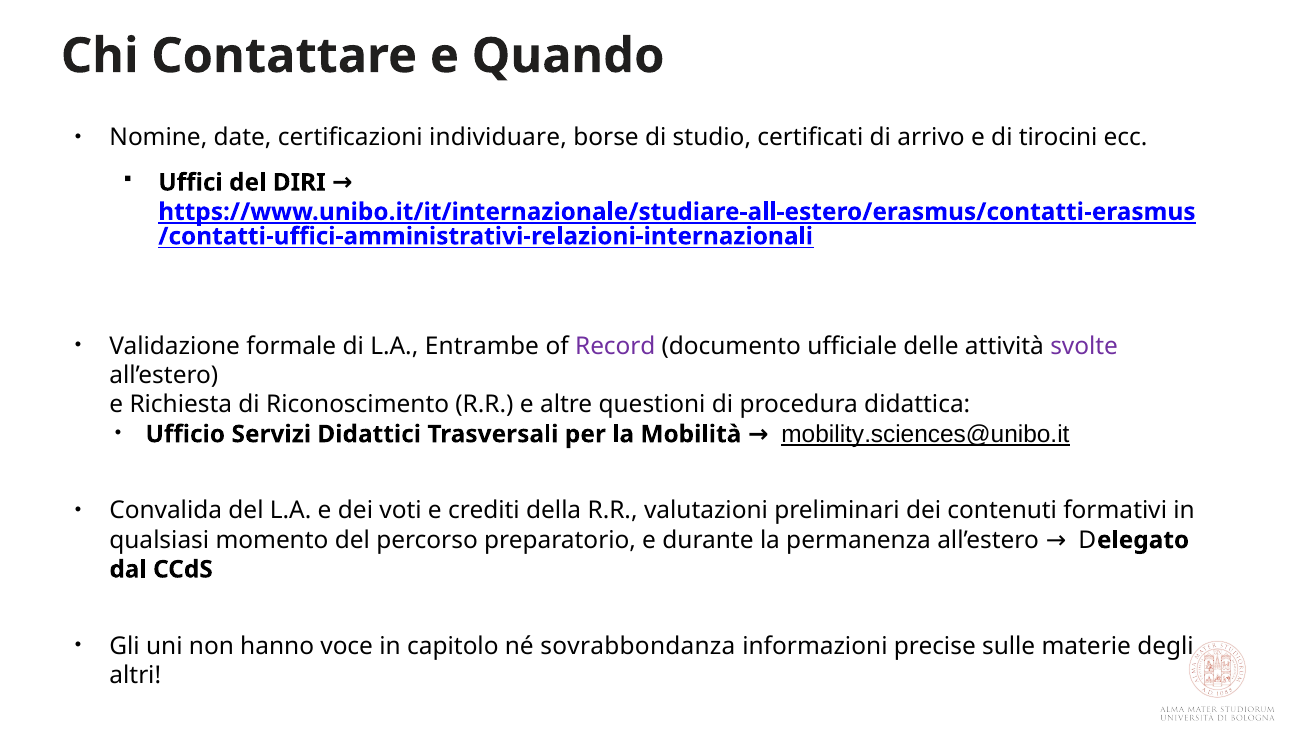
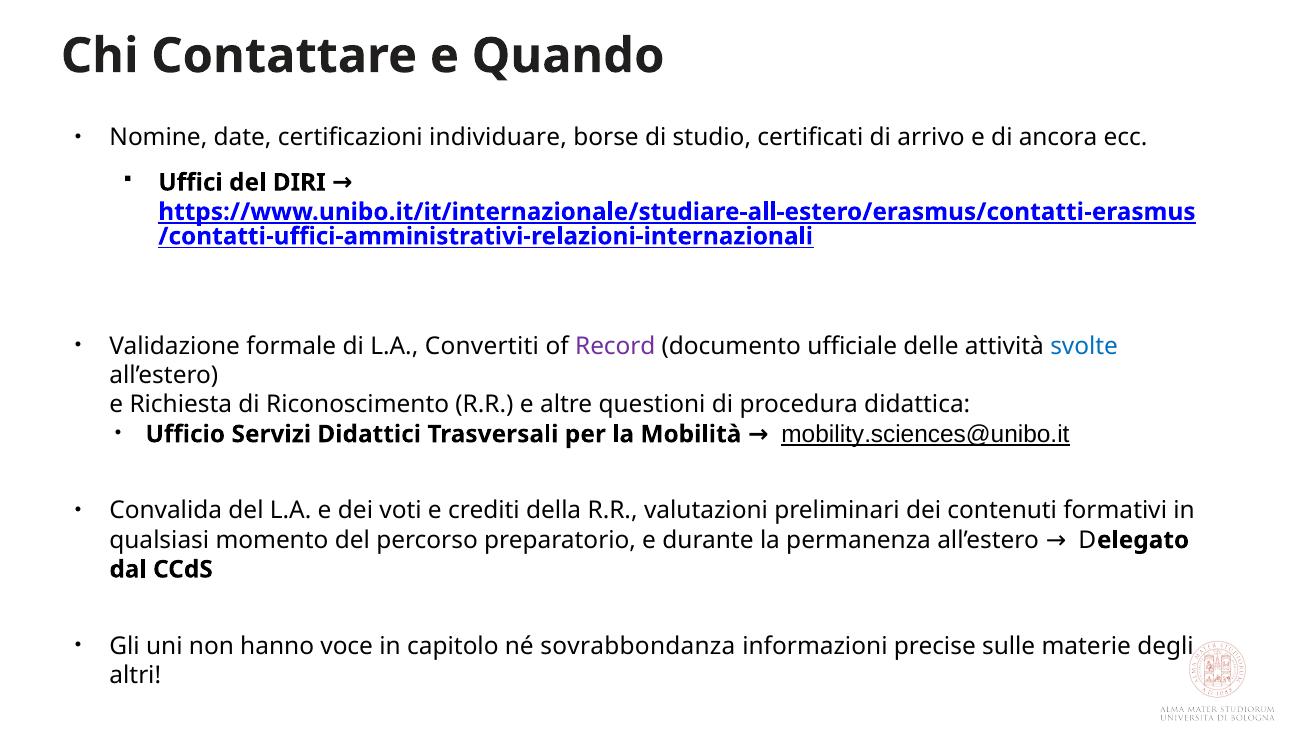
tirocini: tirocini -> ancora
Entrambe: Entrambe -> Convertiti
svolte colour: purple -> blue
